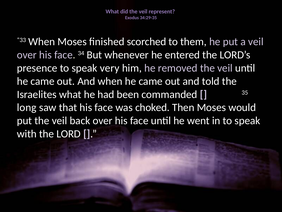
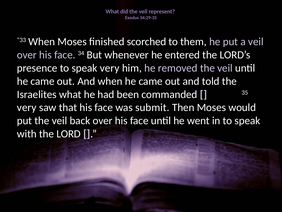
long at (27, 107): long -> very
choked: choked -> submit
